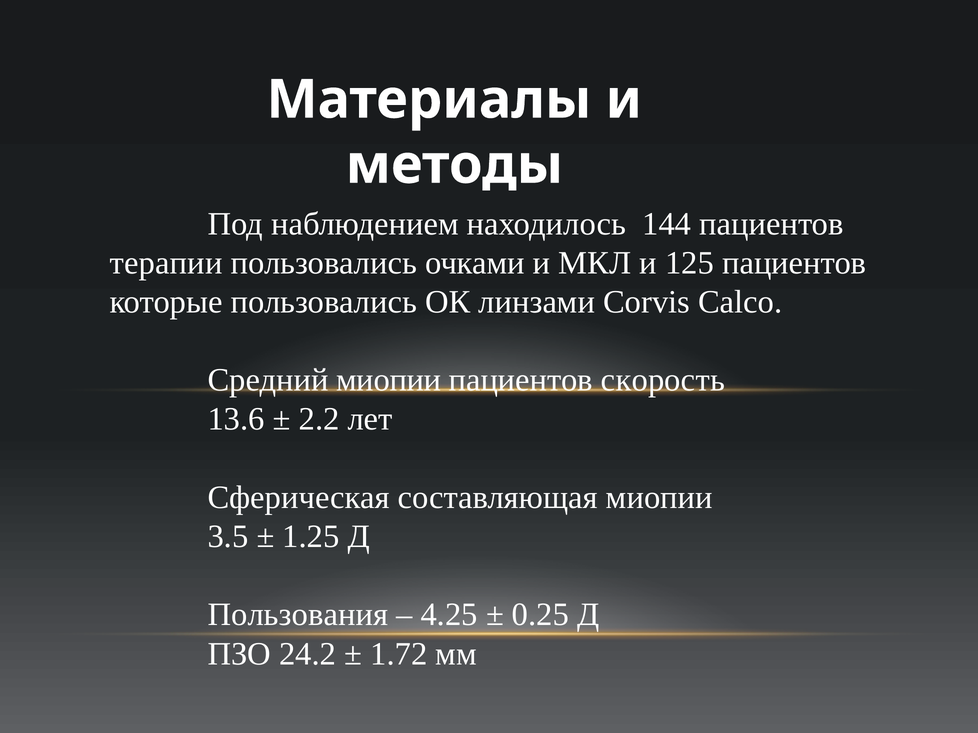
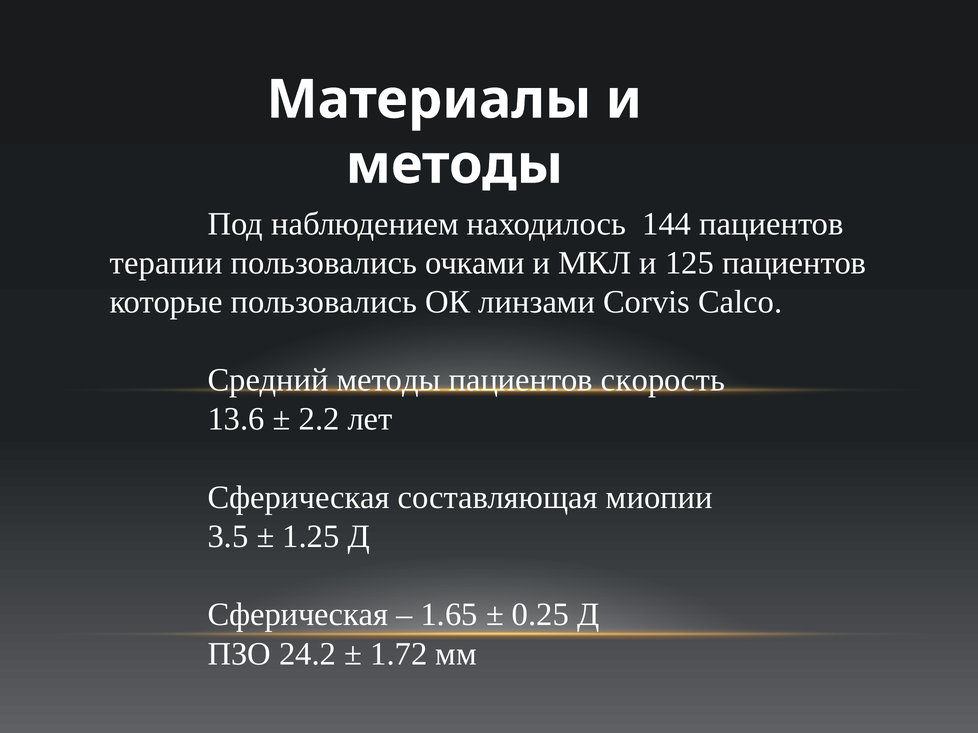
Средний миопии: миопии -> методы
Пользования at (298, 615): Пользования -> Сферическая
4.25: 4.25 -> 1.65
